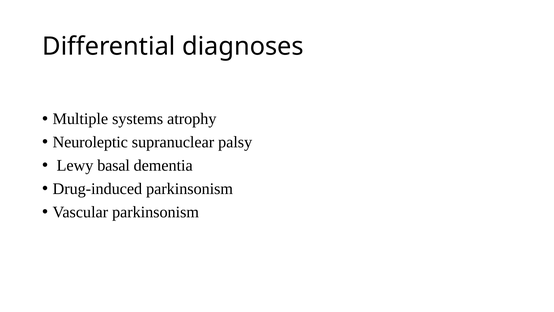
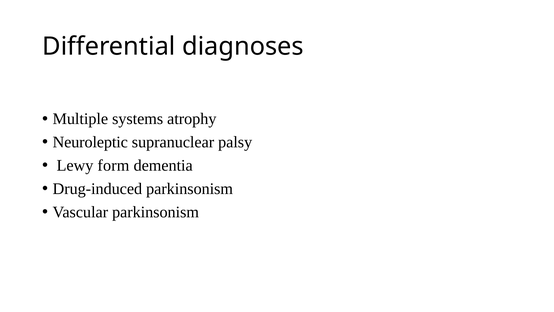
basal: basal -> form
